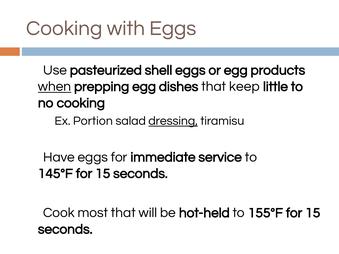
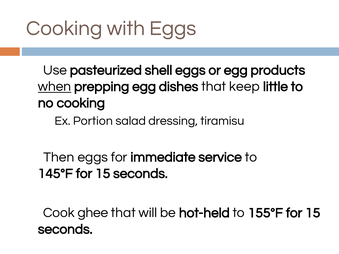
dressing underline: present -> none
Have: Have -> Then
most: most -> ghee
